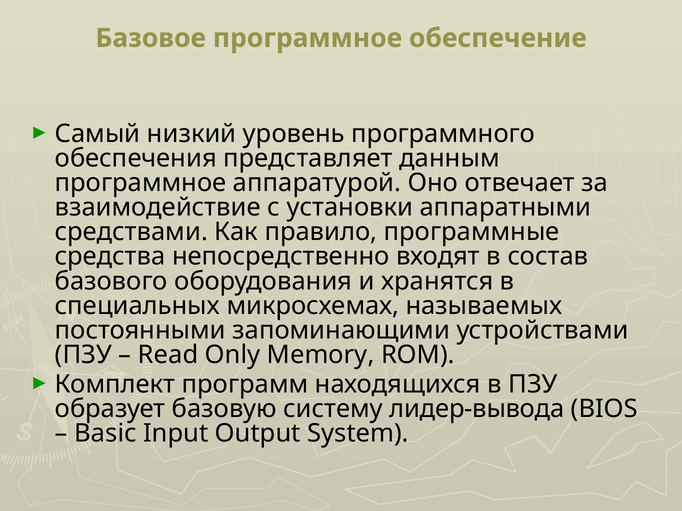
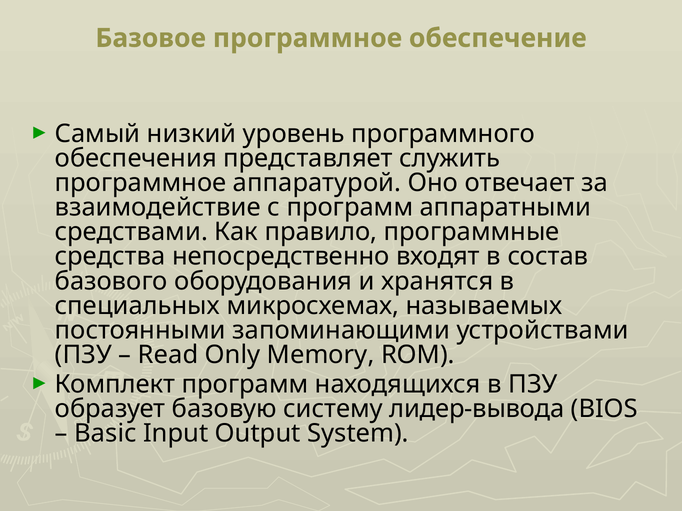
данным: данным -> служить
с установки: установки -> программ
